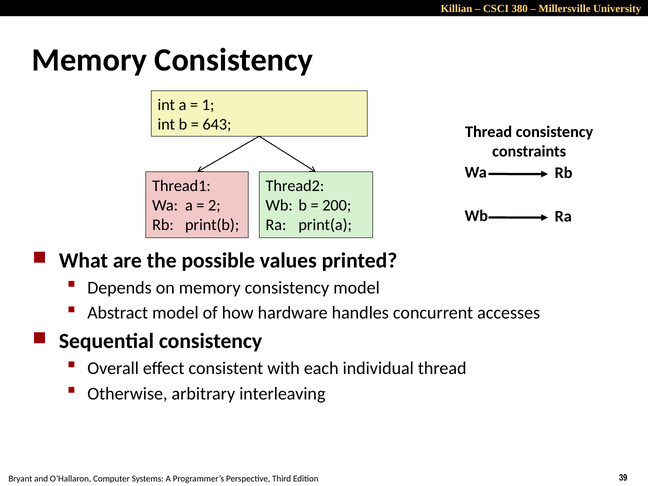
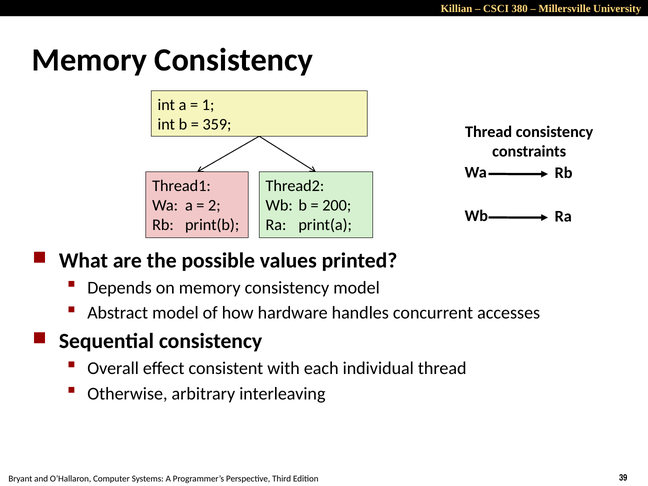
643: 643 -> 359
